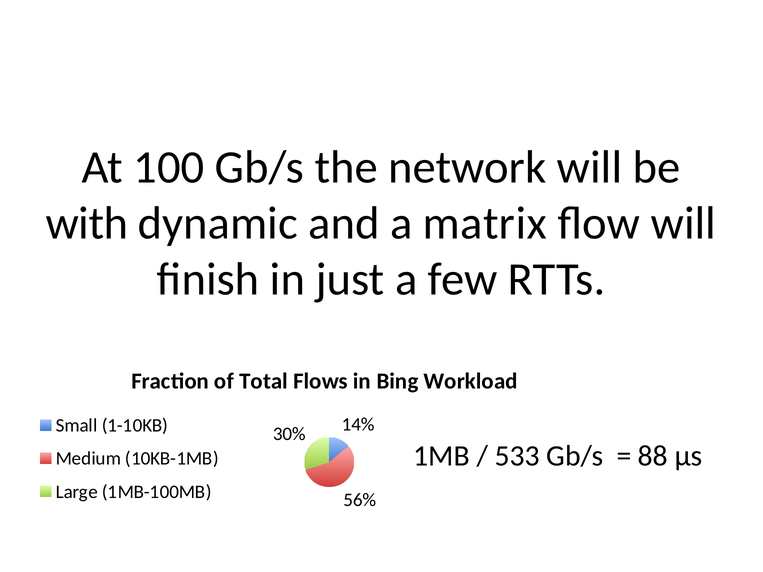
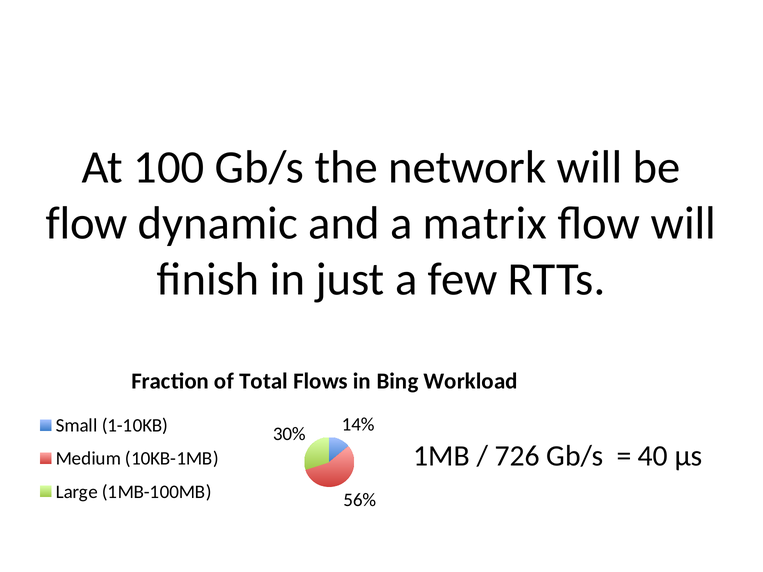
with at (87, 224): with -> flow
533: 533 -> 726
88: 88 -> 40
